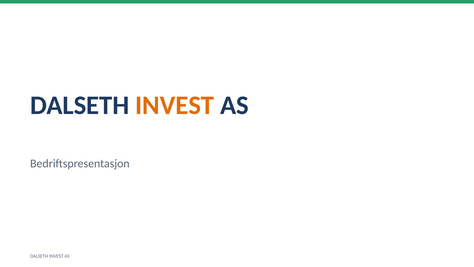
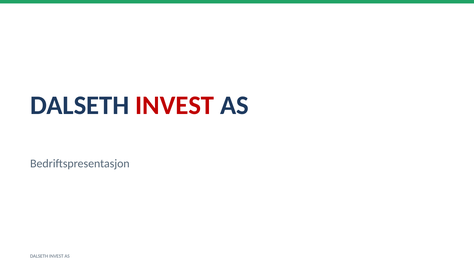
INVEST at (175, 105) colour: orange -> red
